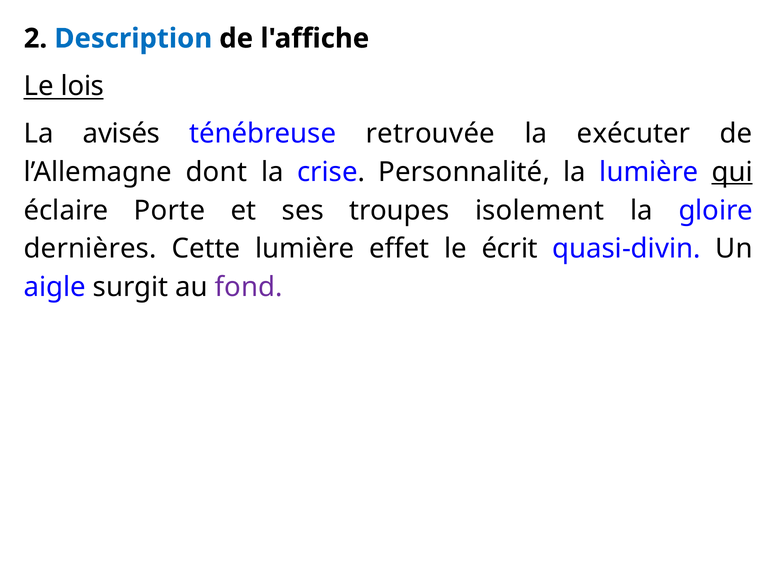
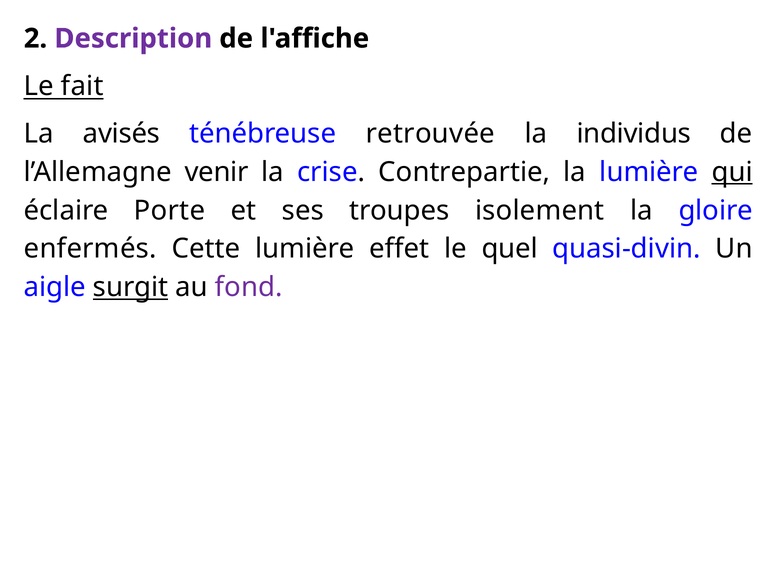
Description colour: blue -> purple
lois: lois -> fait
exécuter: exécuter -> individus
dont: dont -> venir
Personnalité: Personnalité -> Contrepartie
dernières: dernières -> enfermés
écrit: écrit -> quel
surgit underline: none -> present
